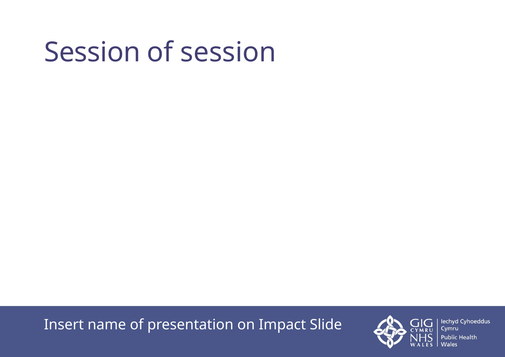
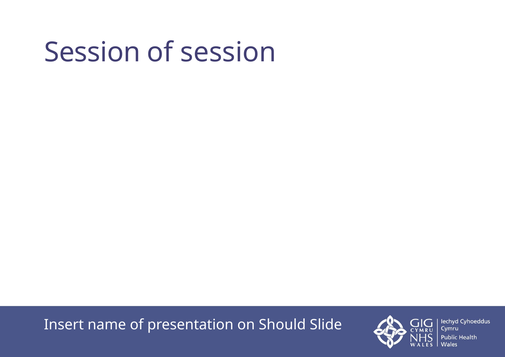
Impact: Impact -> Should
